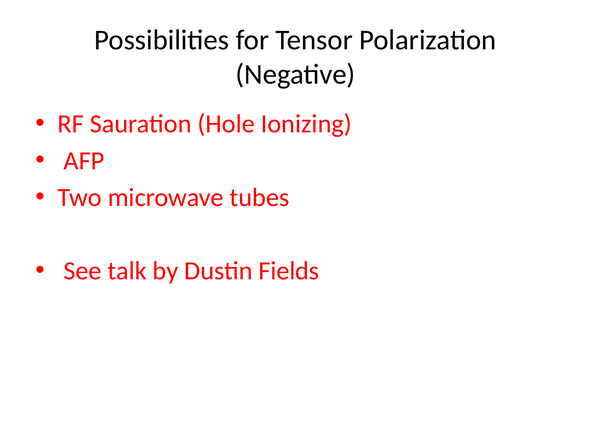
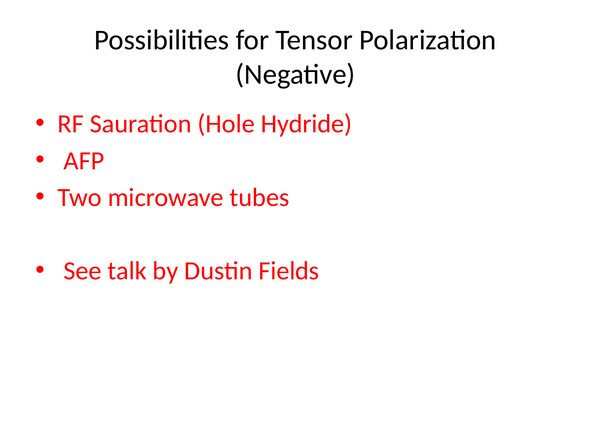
Ionizing: Ionizing -> Hydride
